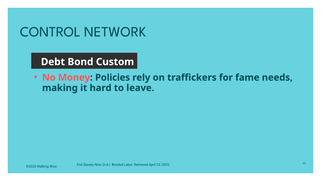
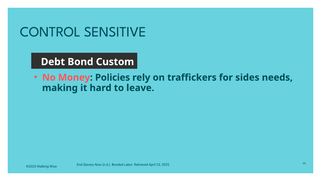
NETWORK: NETWORK -> SENSITIVE
fame: fame -> sides
